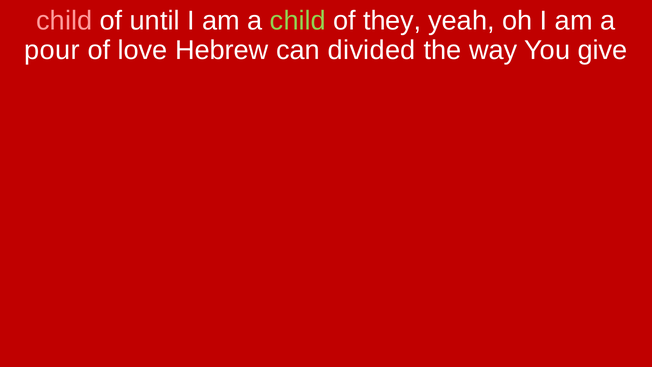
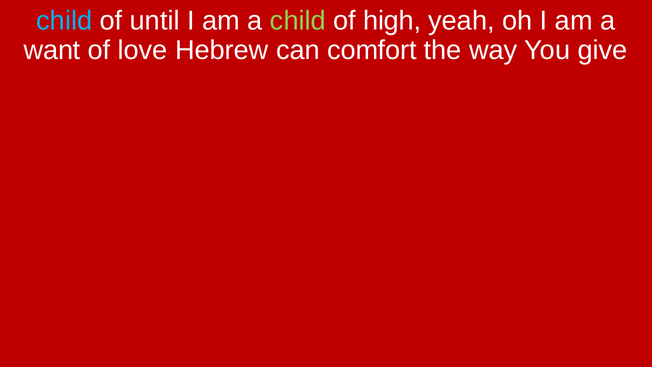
child at (64, 21) colour: pink -> light blue
they: they -> high
pour: pour -> want
divided: divided -> comfort
